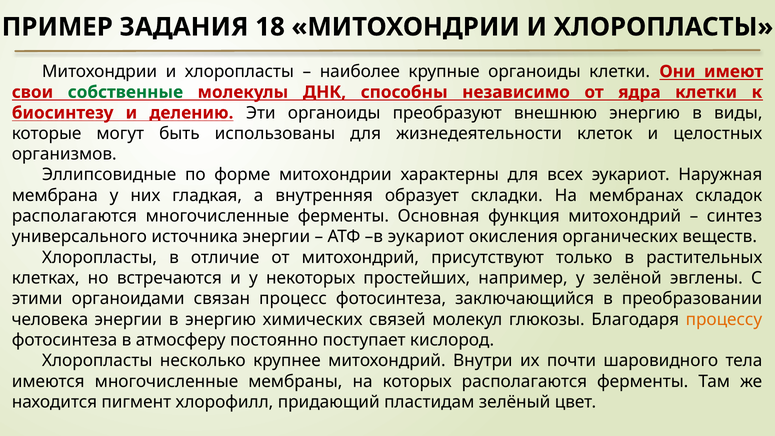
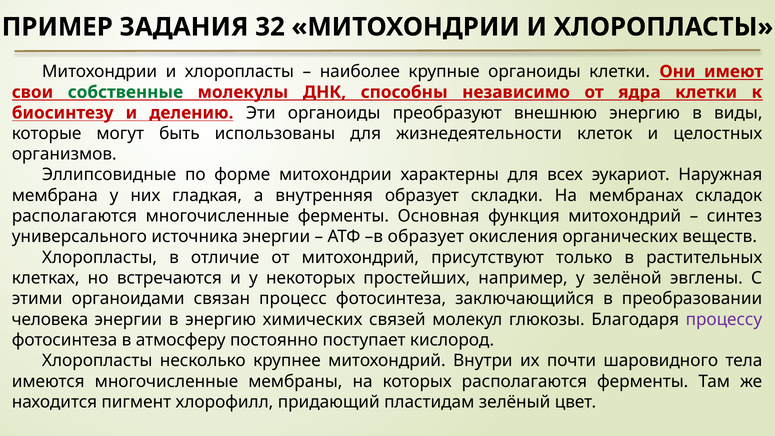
18: 18 -> 32
в эукариот: эукариот -> образует
процессу colour: orange -> purple
